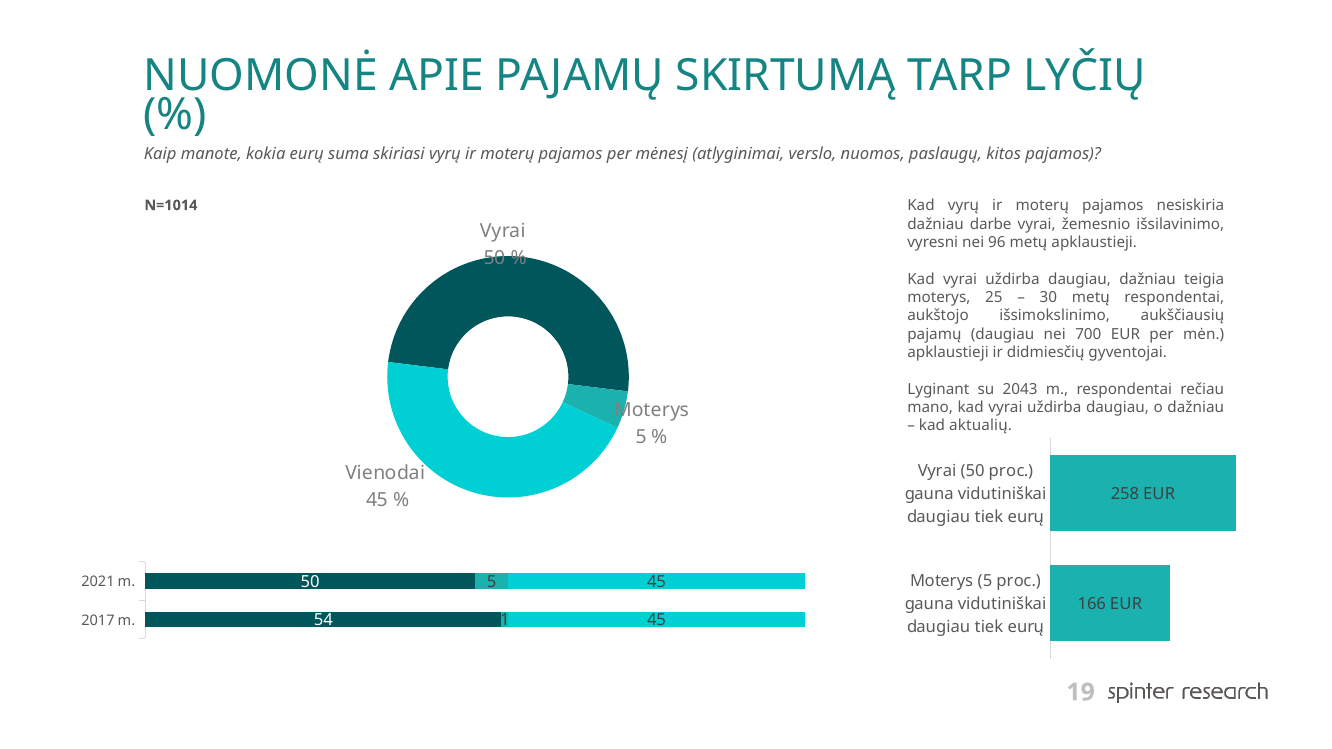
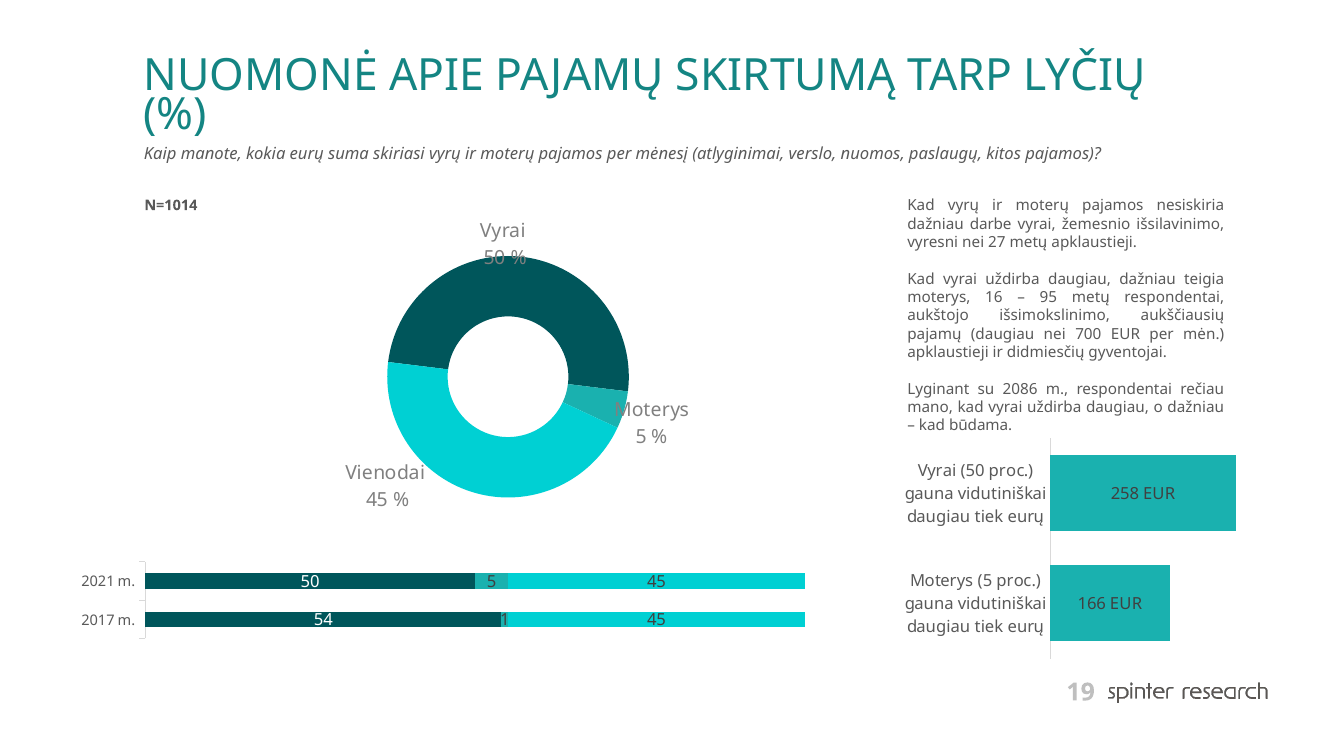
96: 96 -> 27
25: 25 -> 16
30: 30 -> 95
2043: 2043 -> 2086
aktualių: aktualių -> būdama
